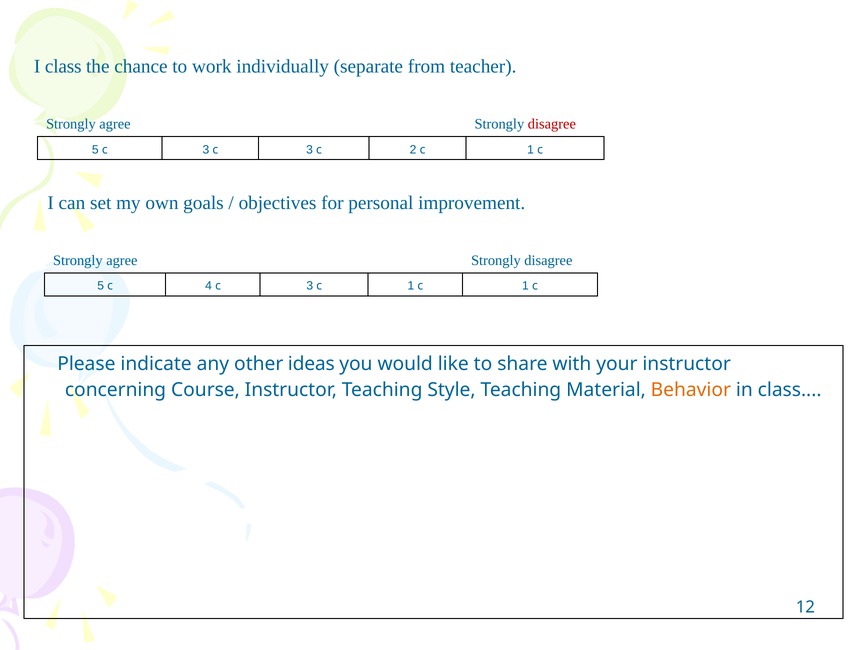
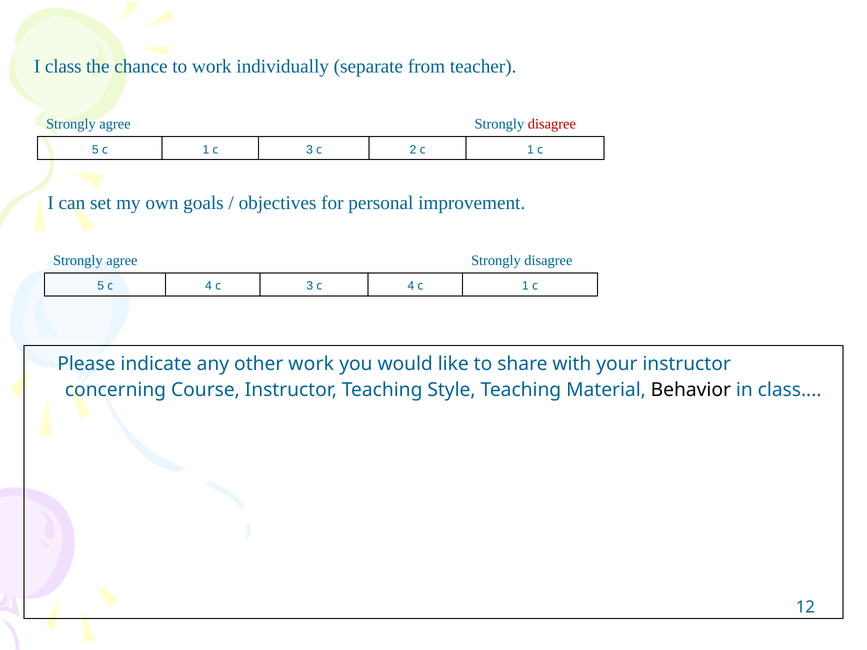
5 c 3: 3 -> 1
3 c 1: 1 -> 4
other ideas: ideas -> work
Behavior colour: orange -> black
